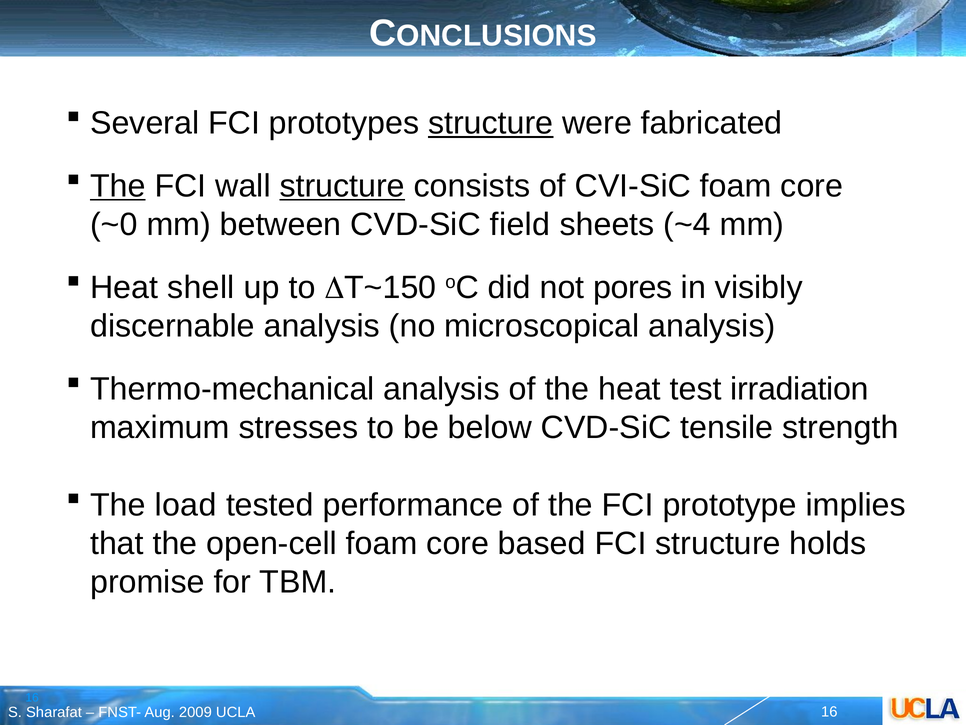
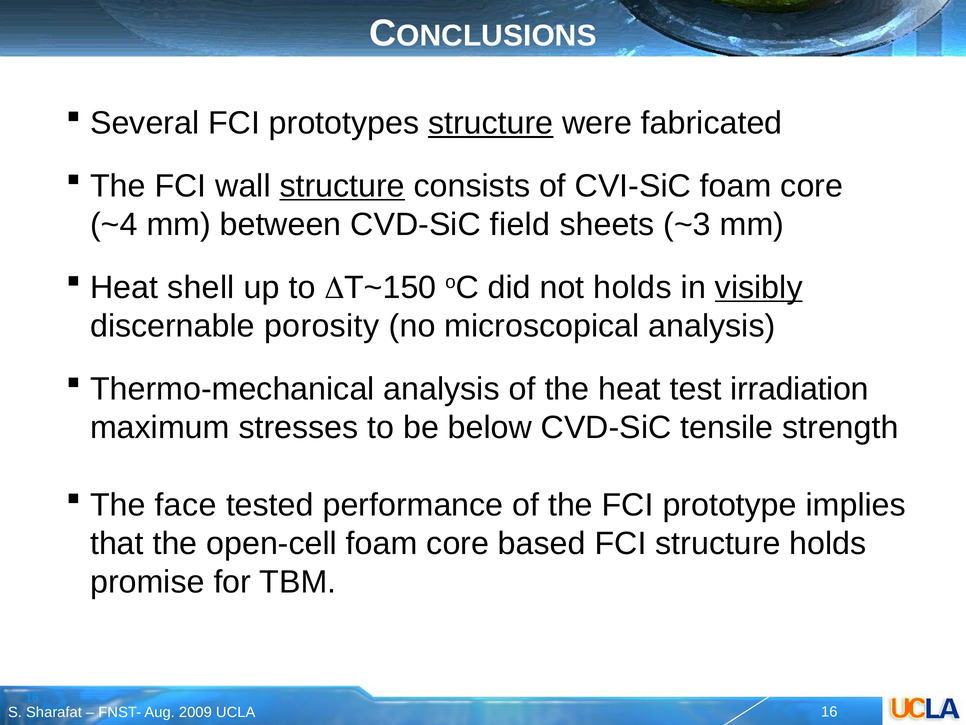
The at (118, 186) underline: present -> none
~0: ~0 -> ~4
~4: ~4 -> ~3
not pores: pores -> holds
visibly underline: none -> present
discernable analysis: analysis -> porosity
load: load -> face
